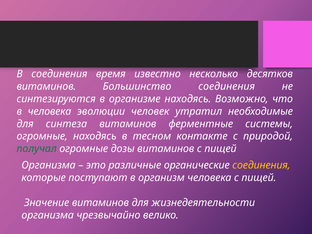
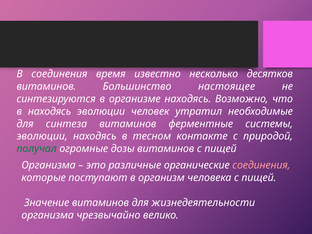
Большинство соединения: соединения -> настоящее
в человека: человека -> находясь
огромные at (42, 136): огромные -> эволюции
соединения at (261, 165) colour: yellow -> pink
